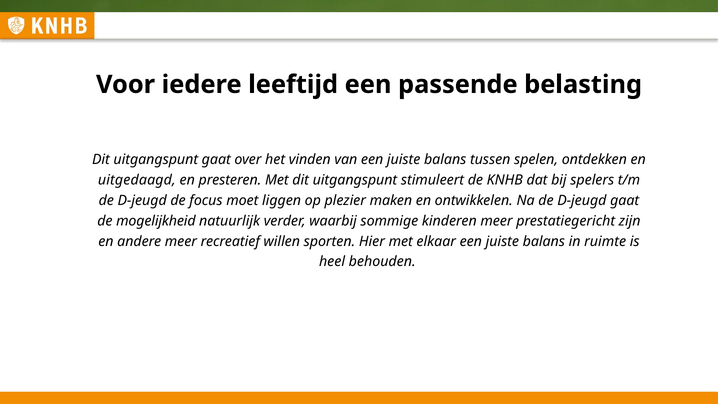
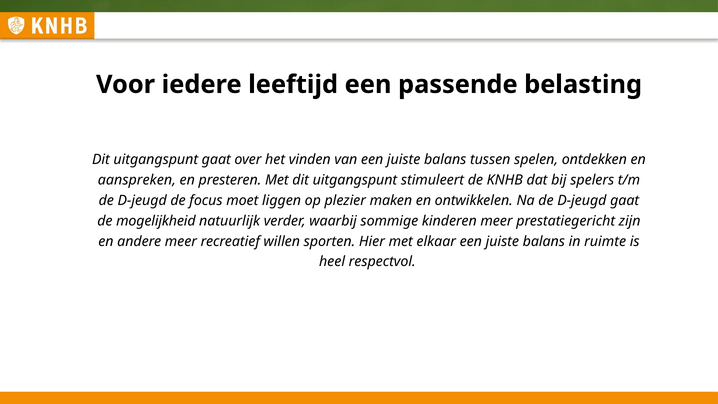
uitgedaagd: uitgedaagd -> aanspreken
behouden: behouden -> respectvol
